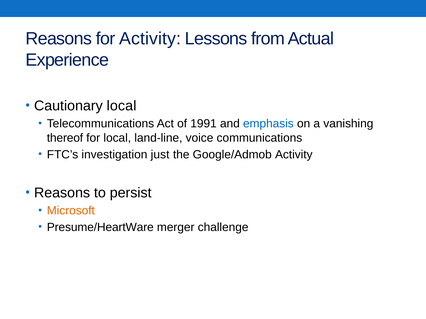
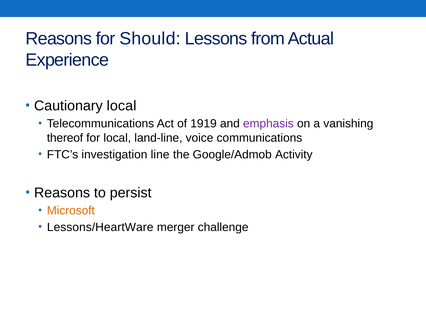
for Activity: Activity -> Should
1991: 1991 -> 1919
emphasis colour: blue -> purple
just: just -> line
Presume/HeartWare: Presume/HeartWare -> Lessons/HeartWare
